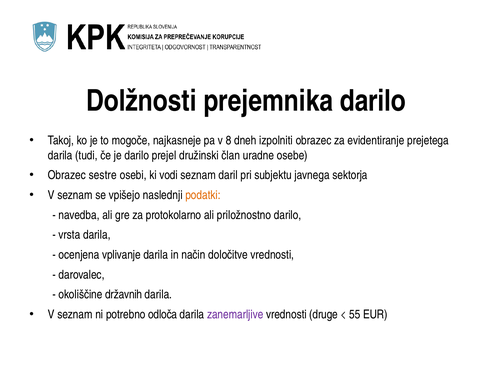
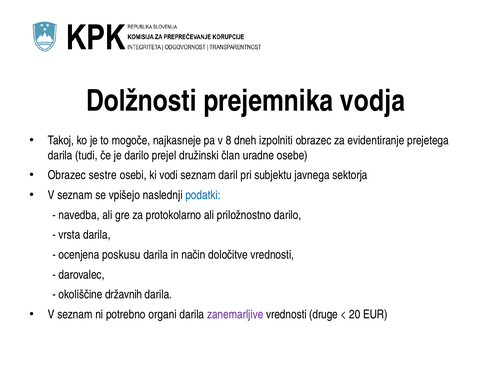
prejemnika darilo: darilo -> vodja
podatki colour: orange -> blue
vplivanje: vplivanje -> poskusu
odloča: odloča -> organi
55: 55 -> 20
